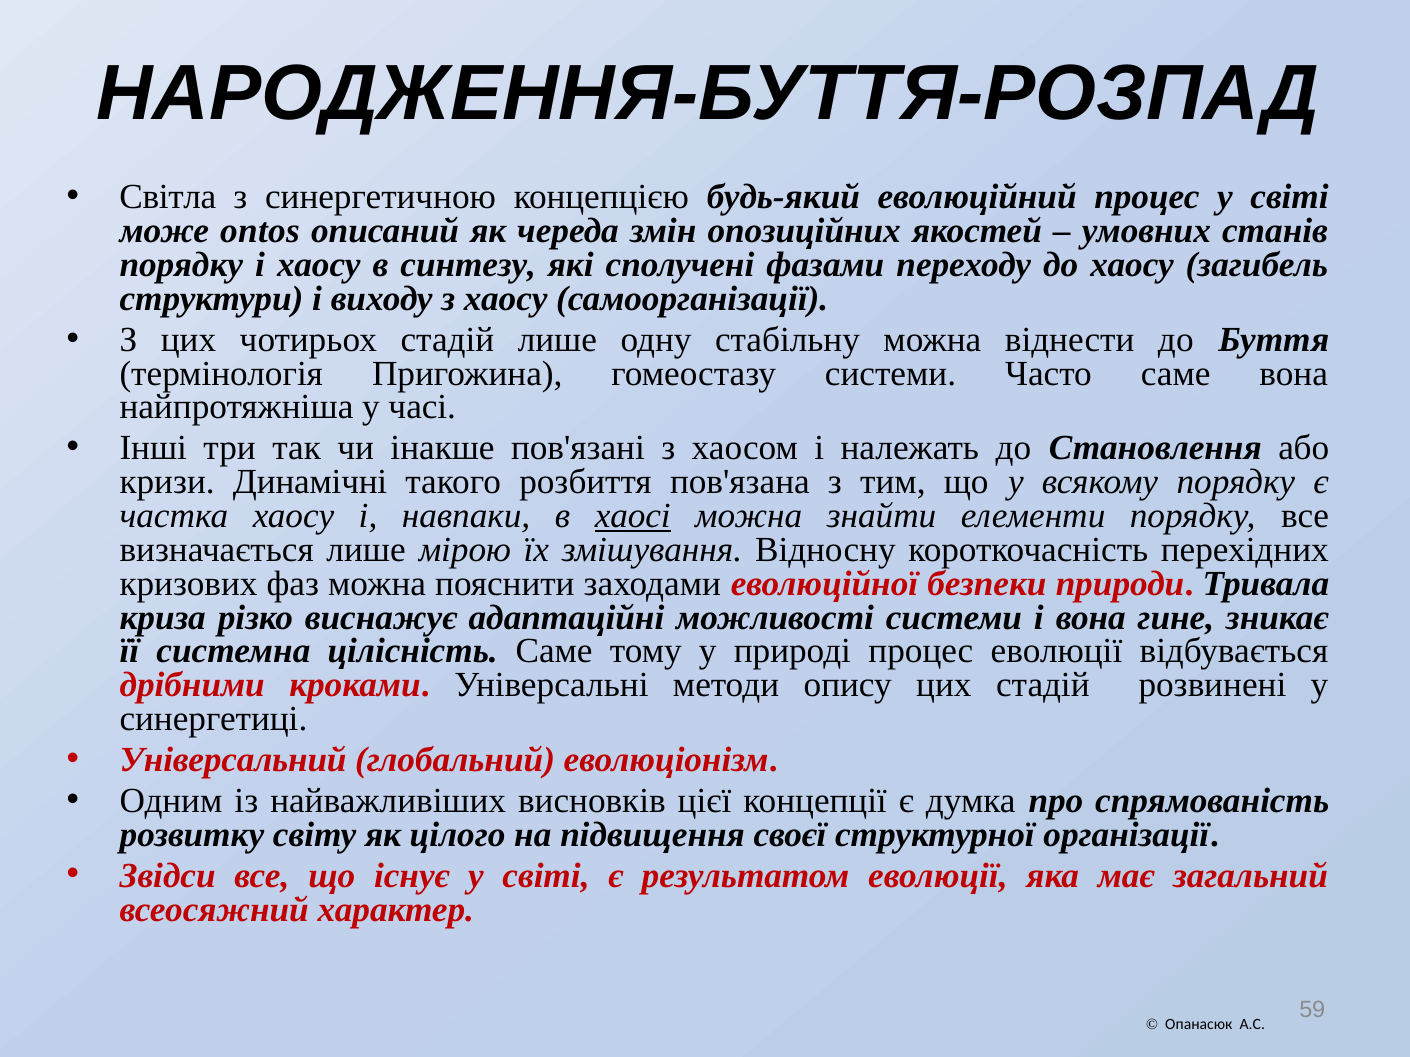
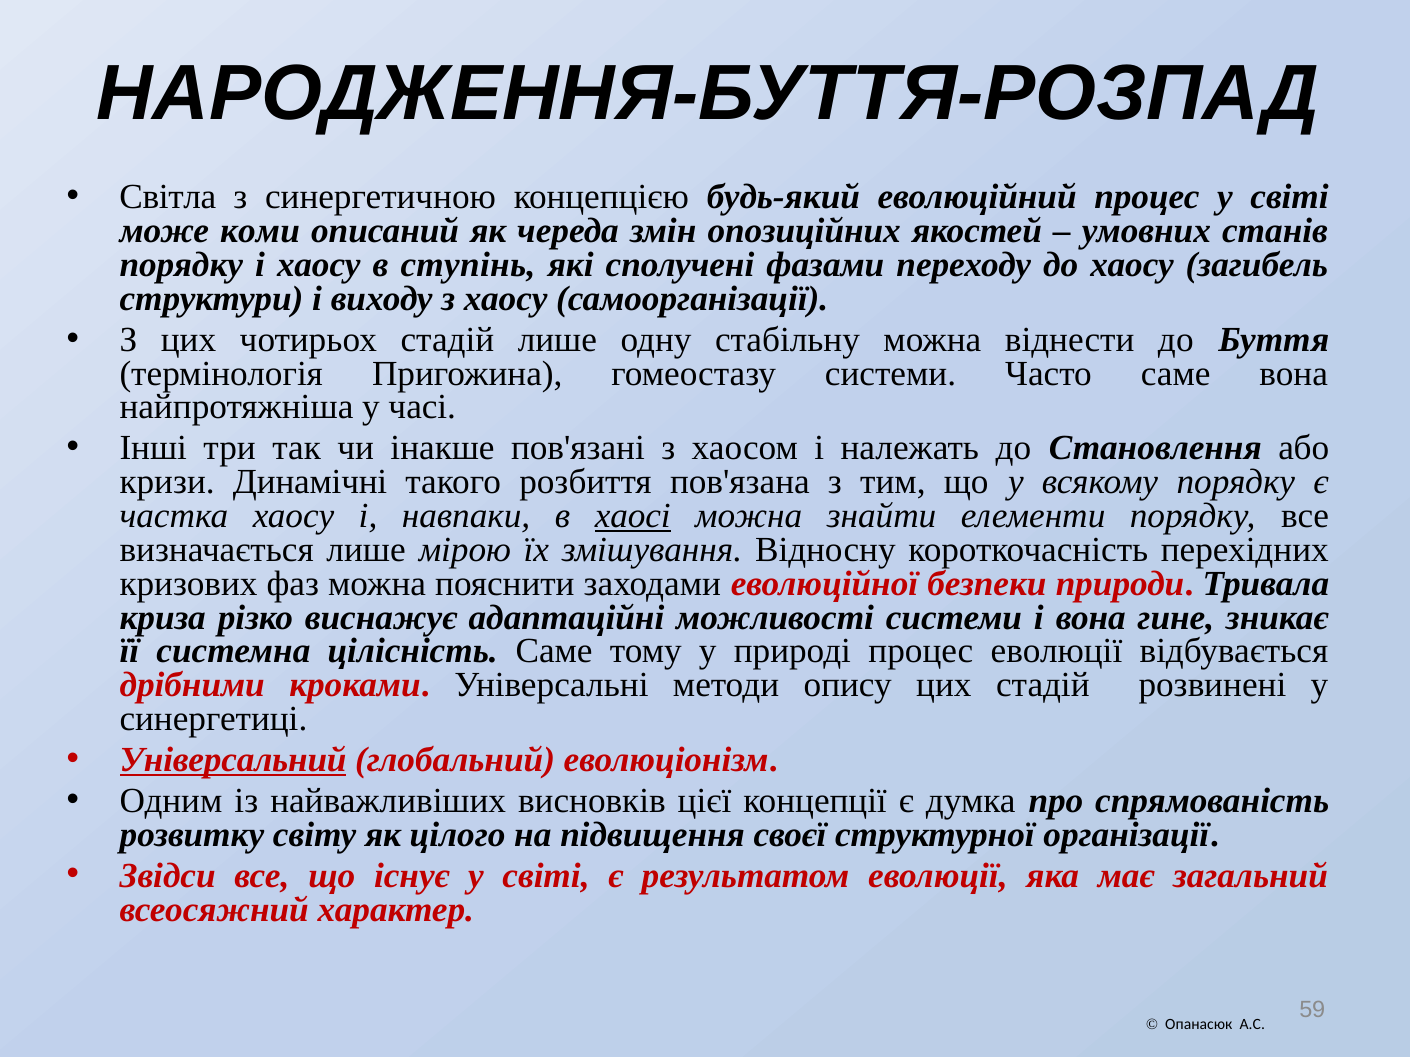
ontos: ontos -> коми
синтезу: синтезу -> ступінь
Універсальний underline: none -> present
